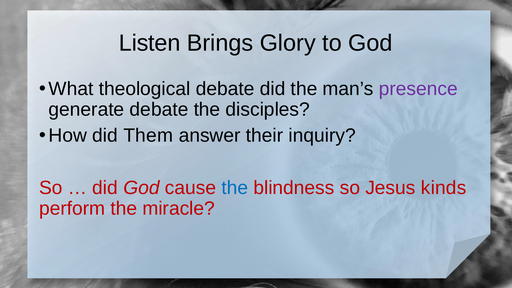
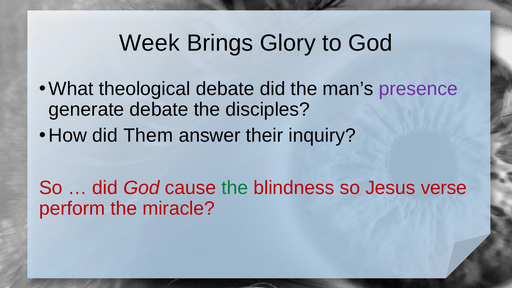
Listen: Listen -> Week
the at (235, 188) colour: blue -> green
kinds: kinds -> verse
